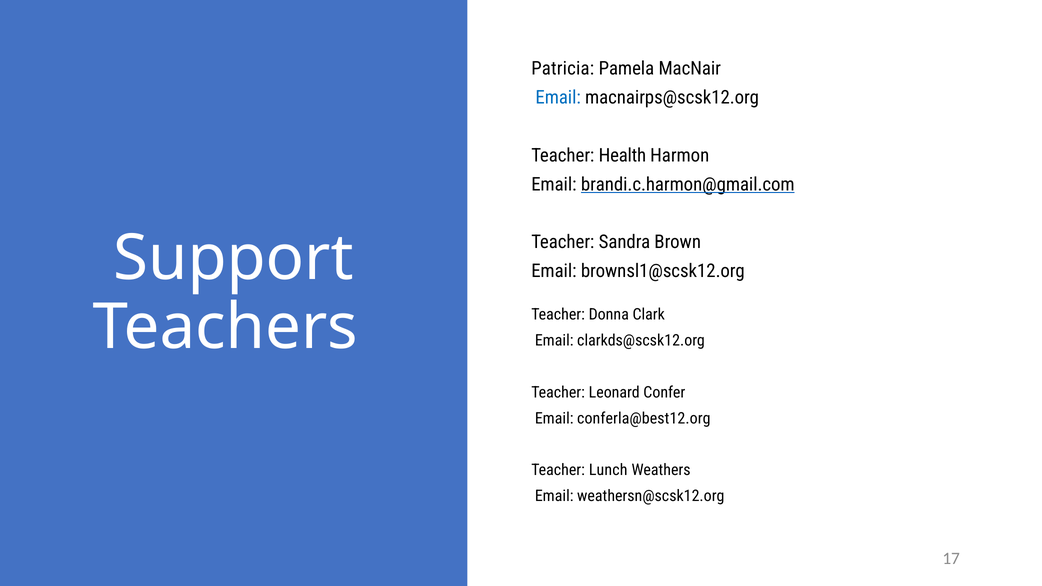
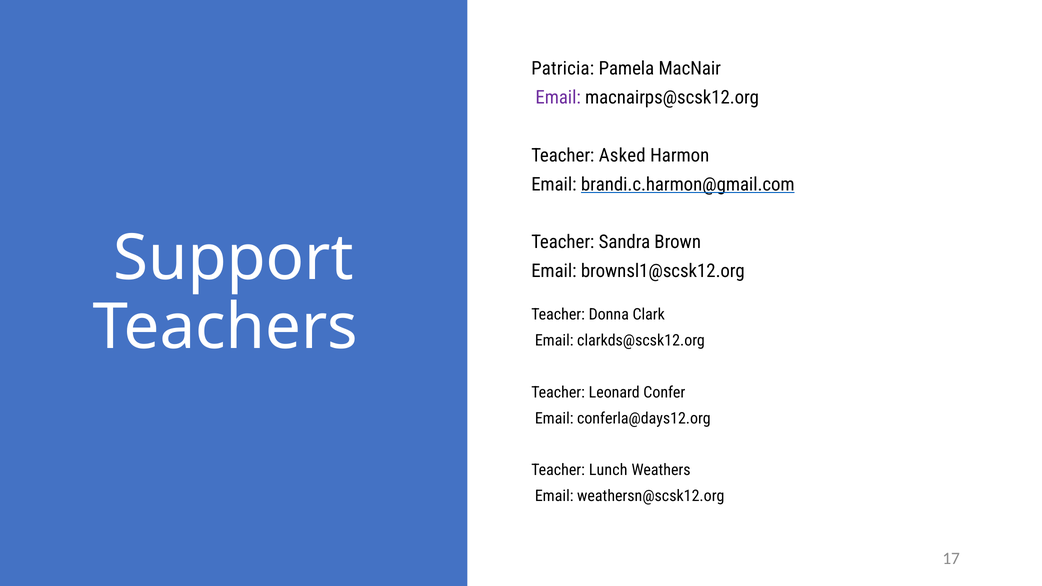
Email at (558, 98) colour: blue -> purple
Health: Health -> Asked
conferla@best12.org: conferla@best12.org -> conferla@days12.org
